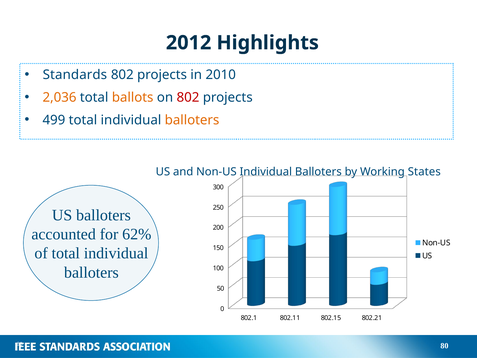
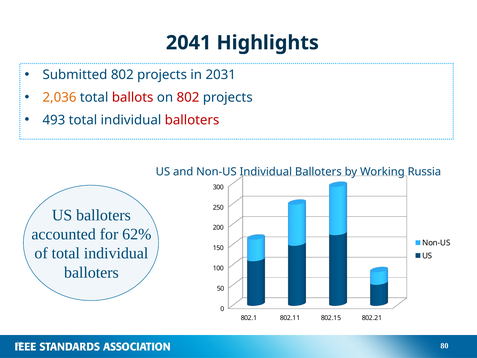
2012: 2012 -> 2041
Standards: Standards -> Submitted
2010: 2010 -> 2031
ballots colour: orange -> red
499: 499 -> 493
balloters at (192, 120) colour: orange -> red
States: States -> Russia
